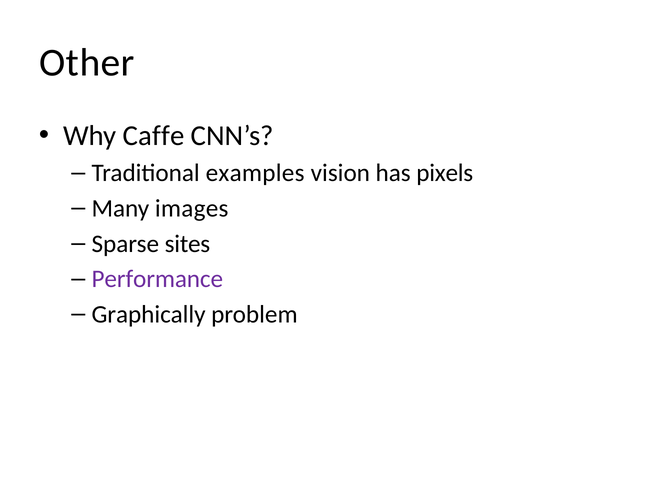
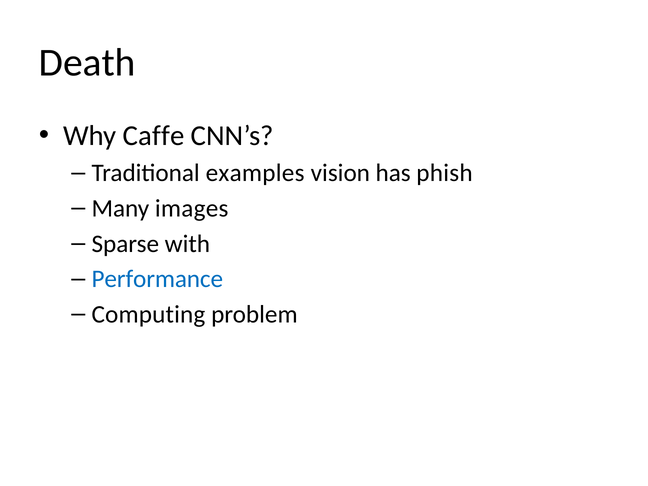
Other: Other -> Death
pixels: pixels -> phish
sites: sites -> with
Performance colour: purple -> blue
Graphically: Graphically -> Computing
